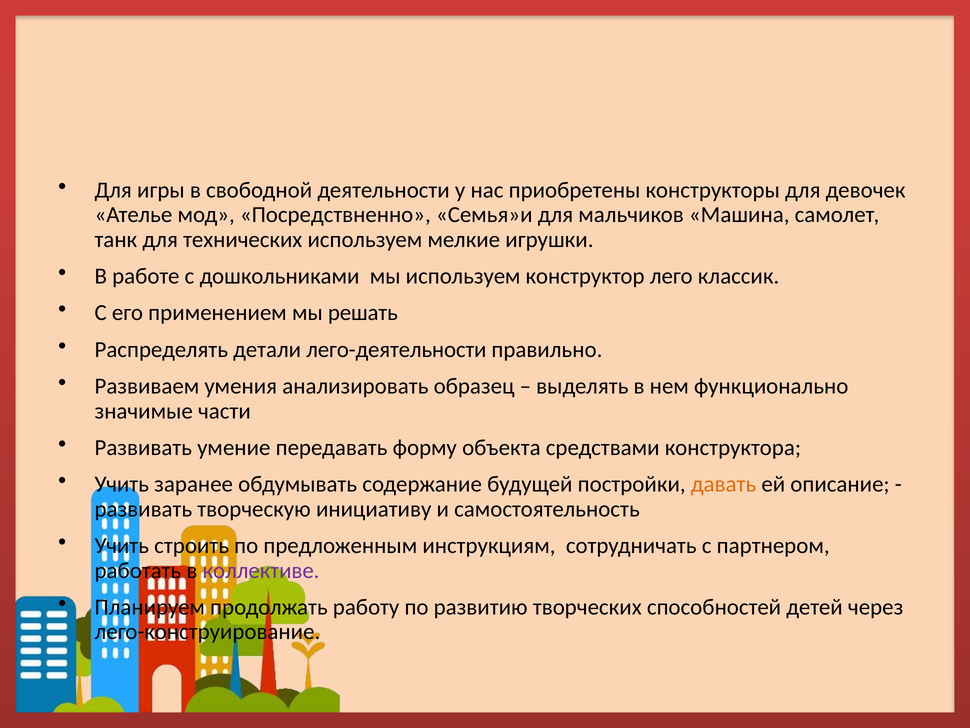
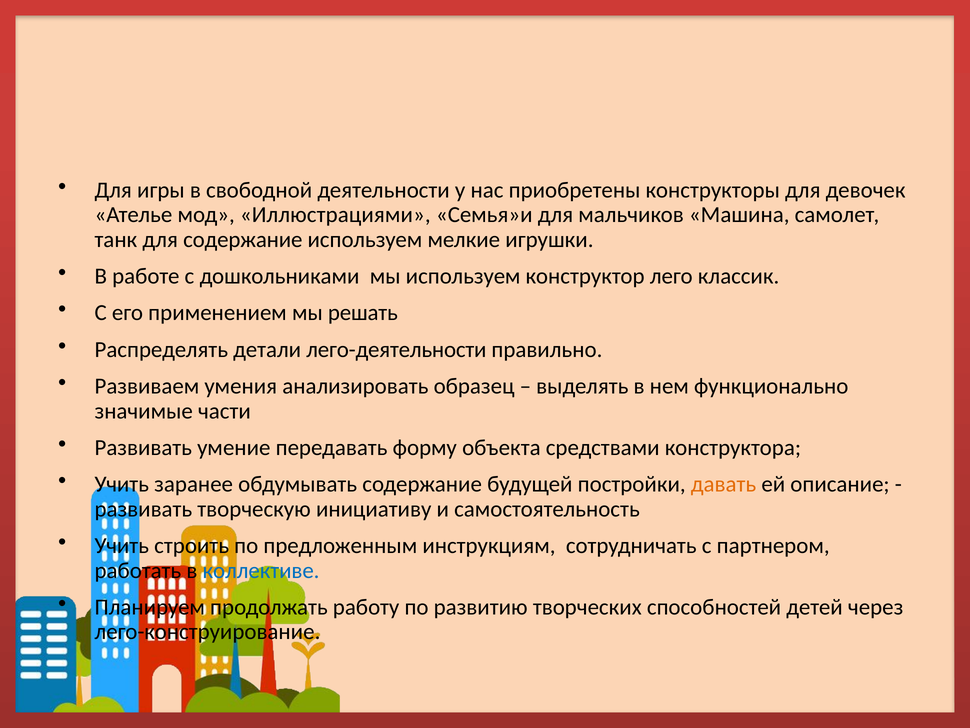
Посредствненно: Посредствненно -> Иллюстрациями
для технических: технических -> содержание
коллективе colour: purple -> blue
